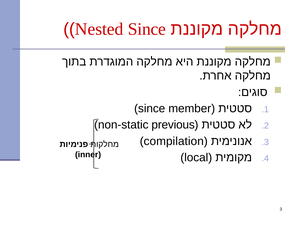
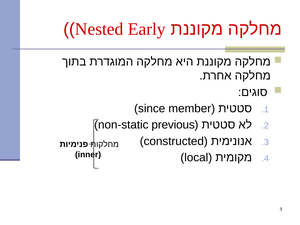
Nested Since: Since -> Early
compilation: compilation -> constructed
